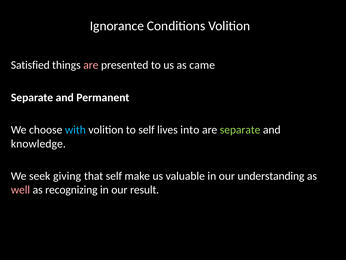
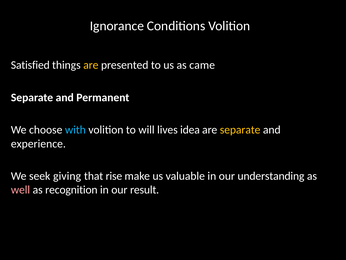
are at (91, 65) colour: pink -> yellow
to self: self -> will
into: into -> idea
separate at (240, 130) colour: light green -> yellow
knowledge: knowledge -> experience
that self: self -> rise
recognizing: recognizing -> recognition
